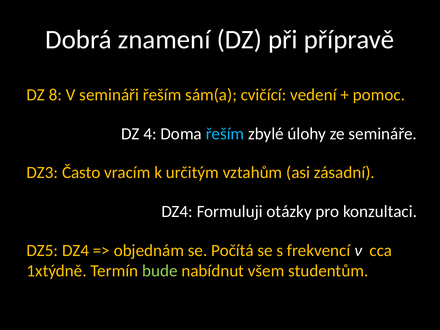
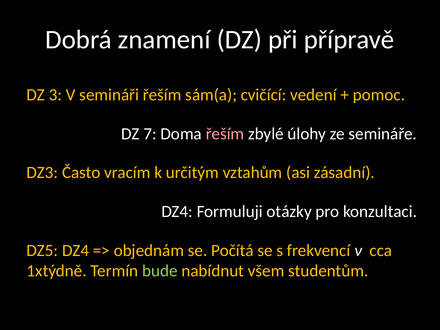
8: 8 -> 3
4: 4 -> 7
řeším at (225, 134) colour: light blue -> pink
